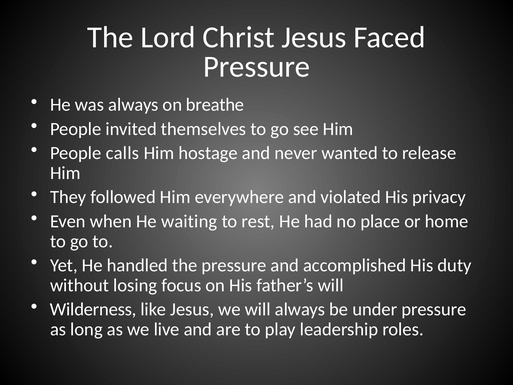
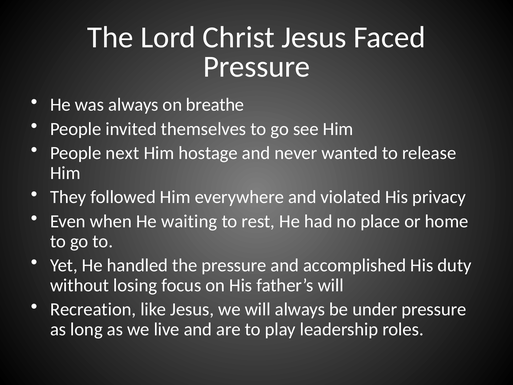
calls: calls -> next
Wilderness: Wilderness -> Recreation
